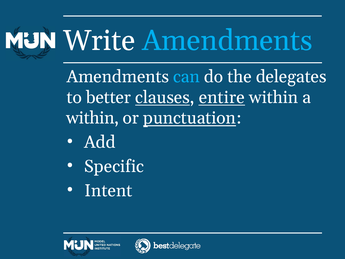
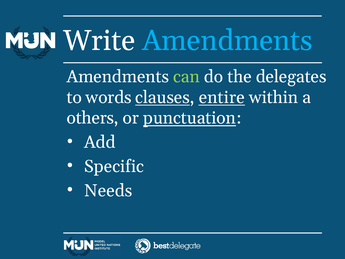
can colour: light blue -> light green
better: better -> words
within at (93, 118): within -> others
Intent: Intent -> Needs
